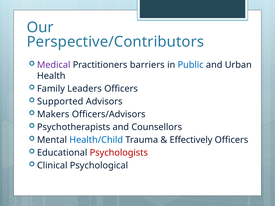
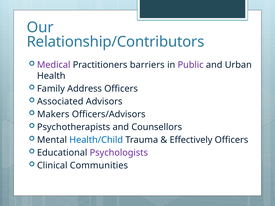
Perspective/Contributors: Perspective/Contributors -> Relationship/Contributors
Public colour: blue -> purple
Leaders: Leaders -> Address
Supported: Supported -> Associated
Psychologists colour: red -> purple
Psychological: Psychological -> Communities
